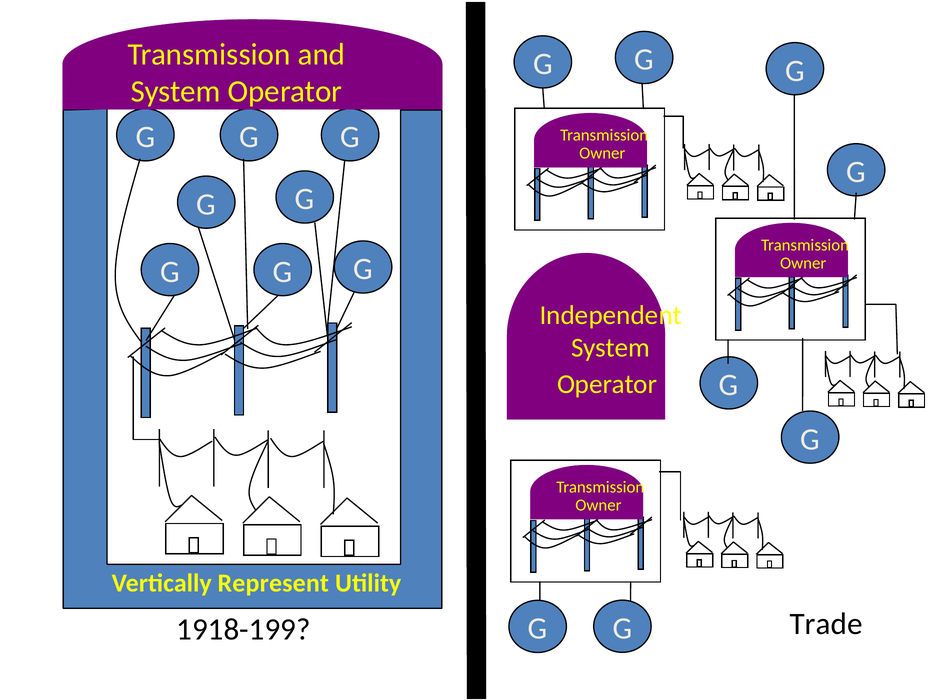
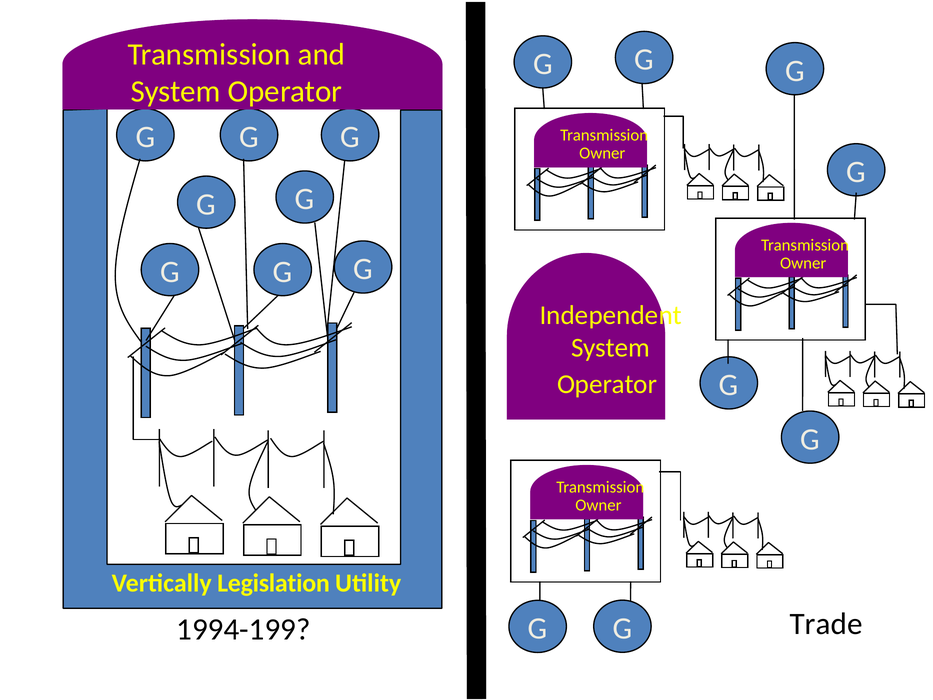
Represent: Represent -> Legislation
1918-199: 1918-199 -> 1994-199
